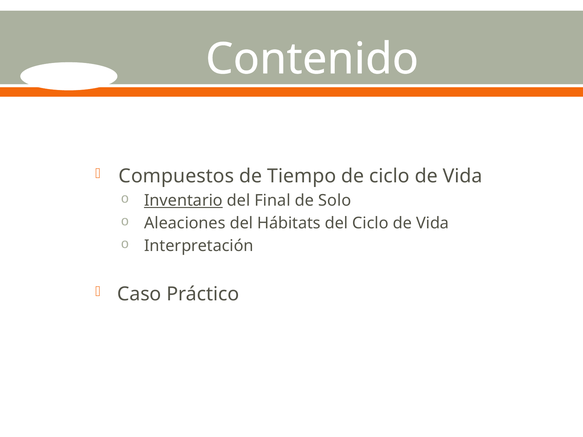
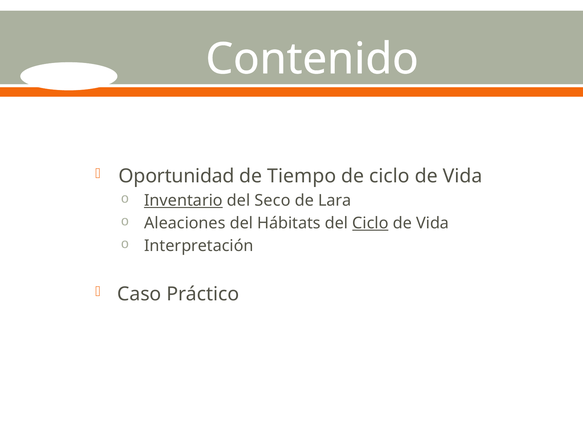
Compuestos: Compuestos -> Oportunidad
Final: Final -> Seco
Solo: Solo -> Lara
Ciclo at (370, 223) underline: none -> present
